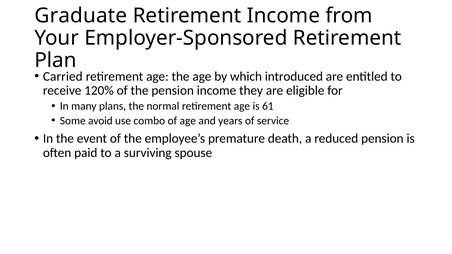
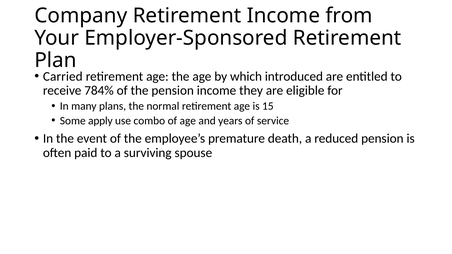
Graduate: Graduate -> Company
120%: 120% -> 784%
61: 61 -> 15
avoid: avoid -> apply
